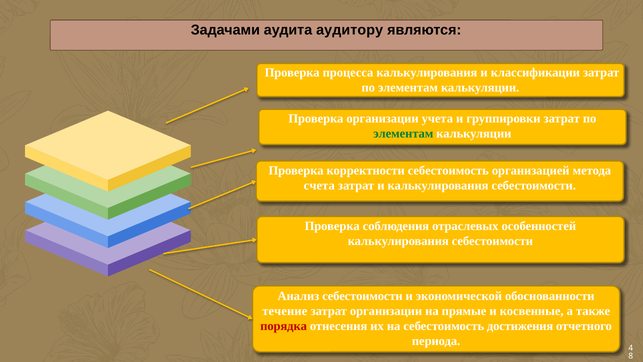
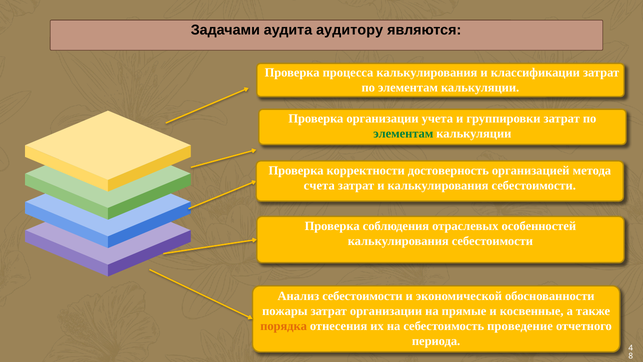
корректности себестоимость: себестоимость -> достоверность
течение: течение -> пожары
порядка colour: red -> orange
достижения: достижения -> проведение
